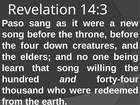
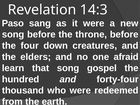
being: being -> afraid
willing: willing -> gospel
